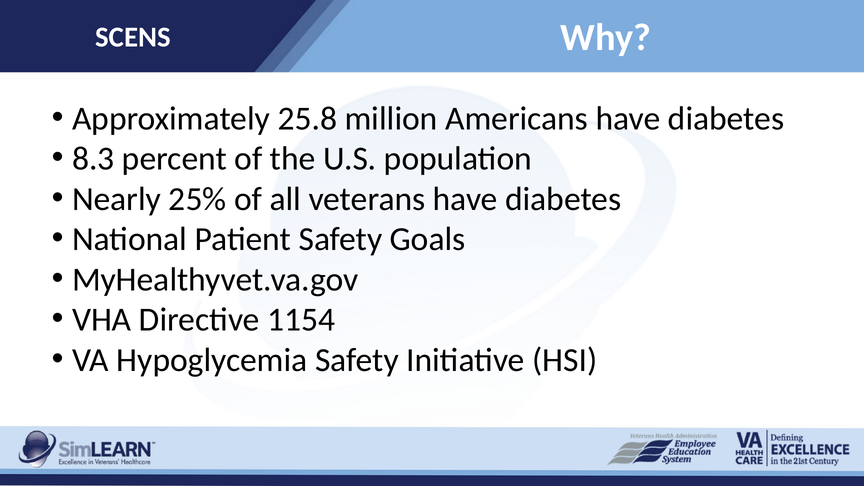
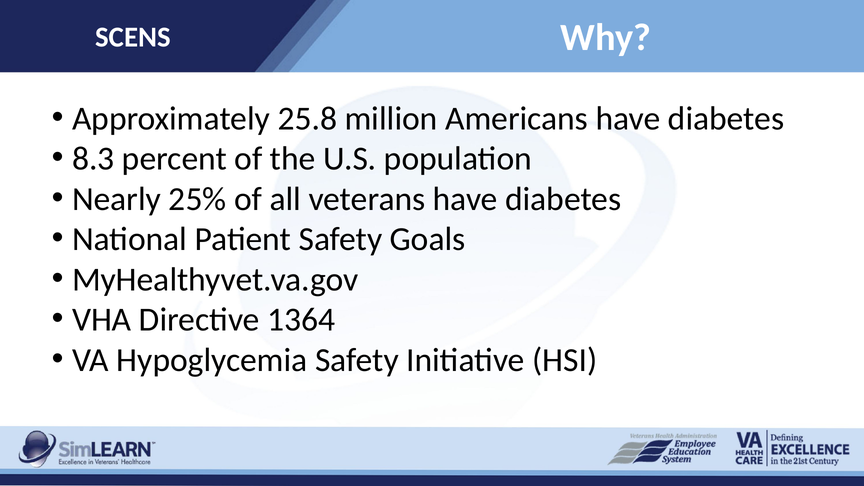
1154: 1154 -> 1364
